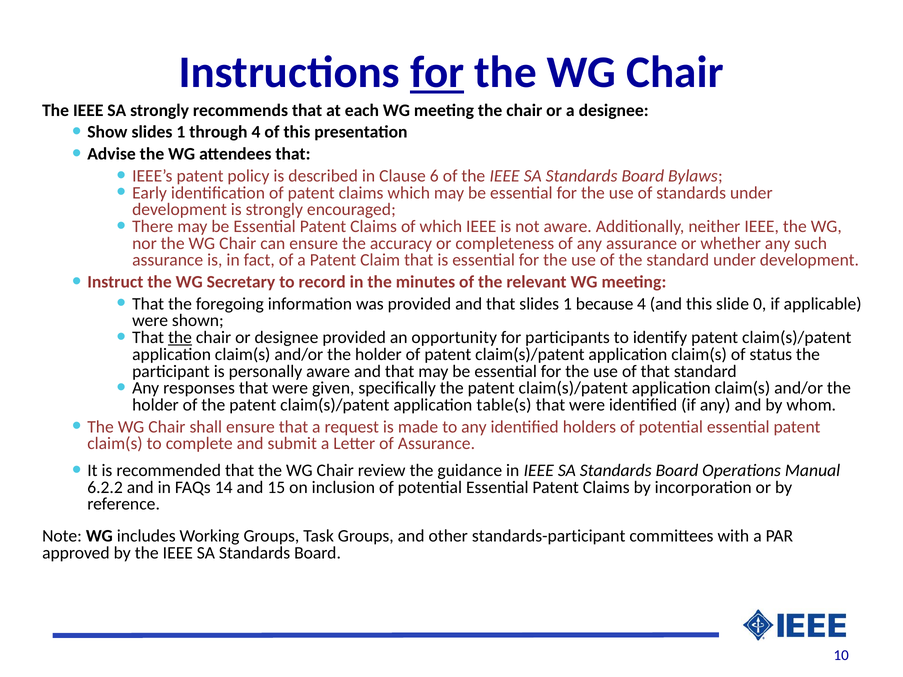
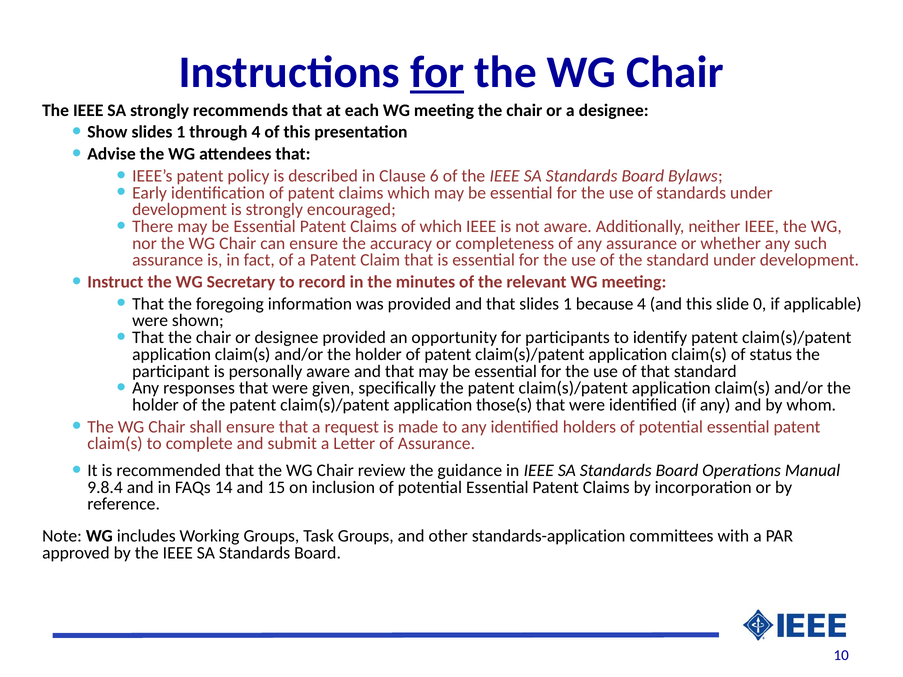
the at (180, 338) underline: present -> none
table(s: table(s -> those(s
6.2.2: 6.2.2 -> 9.8.4
standards-participant: standards-participant -> standards-application
